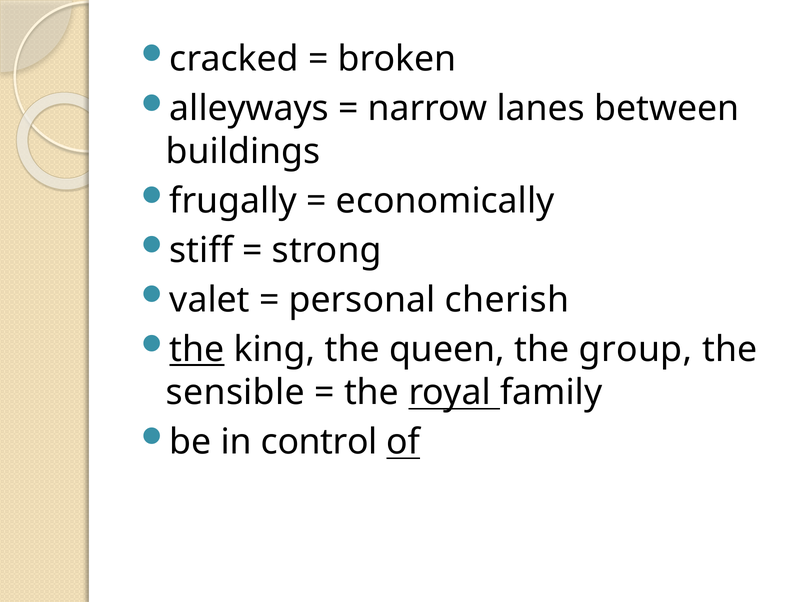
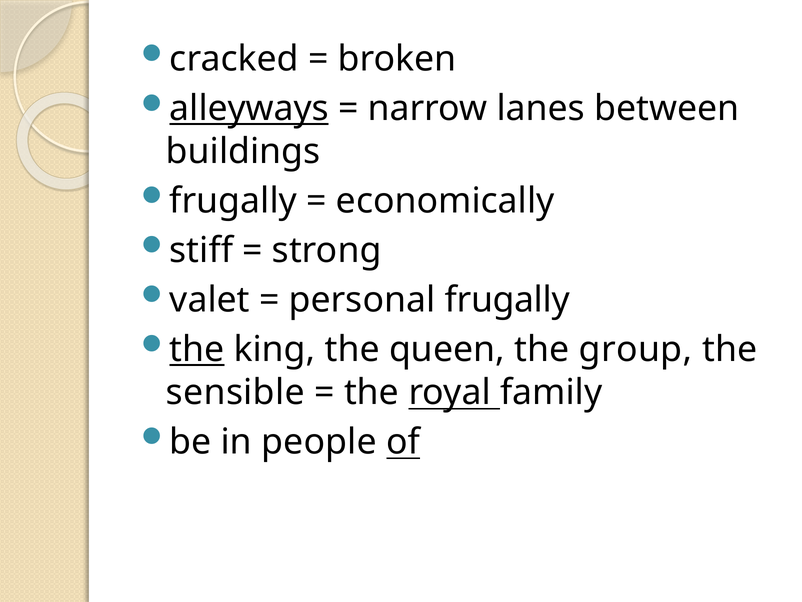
alleyways underline: none -> present
personal cherish: cherish -> frugally
control: control -> people
